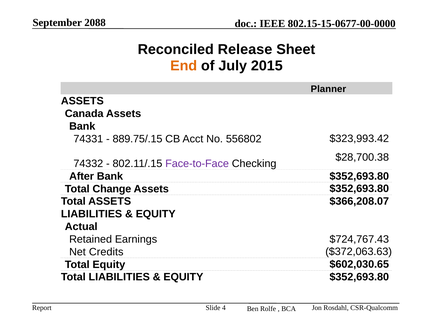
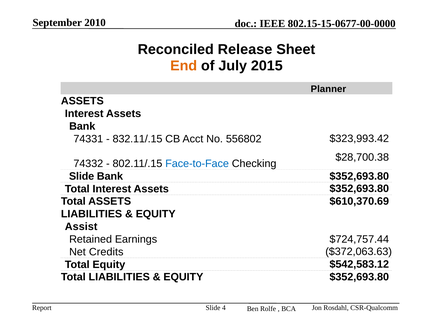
2088: 2088 -> 2010
Canada at (84, 114): Canada -> Interest
889.75/.15: 889.75/.15 -> 832.11/.15
Face-to-Face colour: purple -> blue
After at (82, 176): After -> Slide
Total Change: Change -> Interest
$366,208.07: $366,208.07 -> $610,370.69
Actual: Actual -> Assist
$724,767.43: $724,767.43 -> $724,757.44
$602,030.65: $602,030.65 -> $542,583.12
